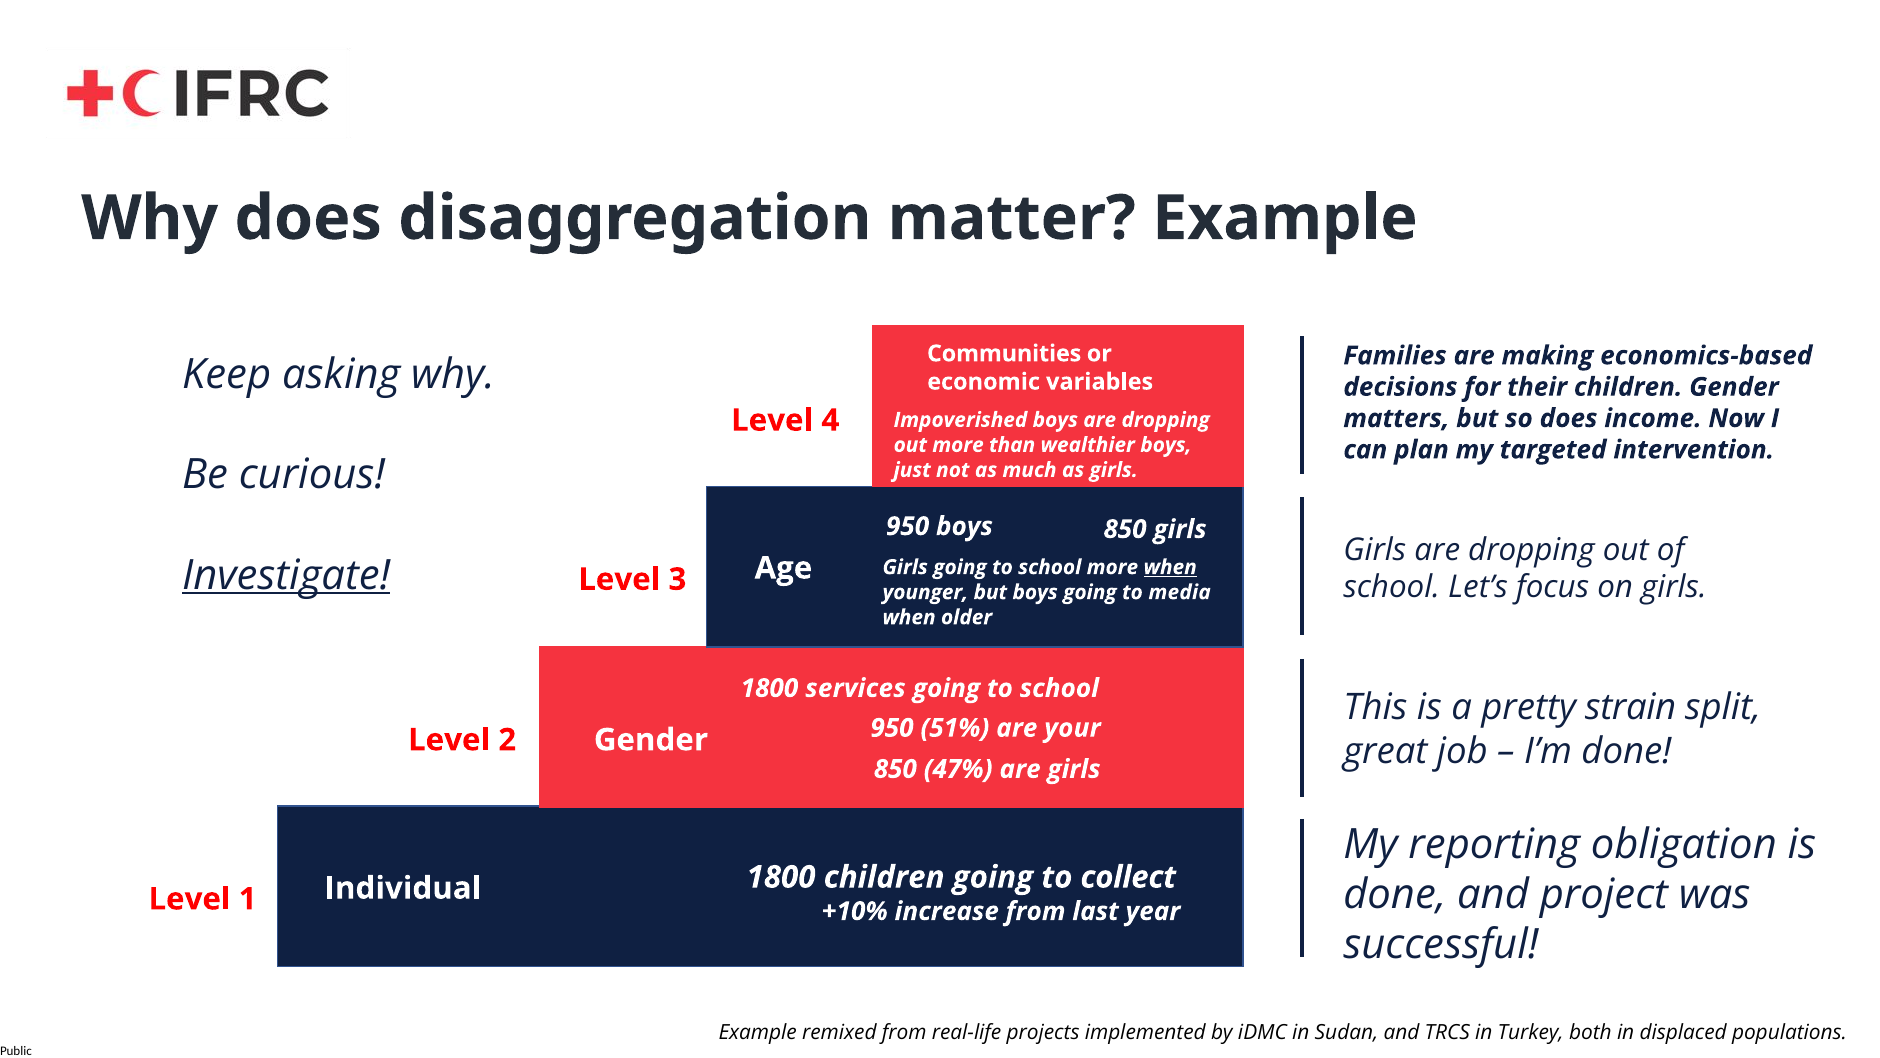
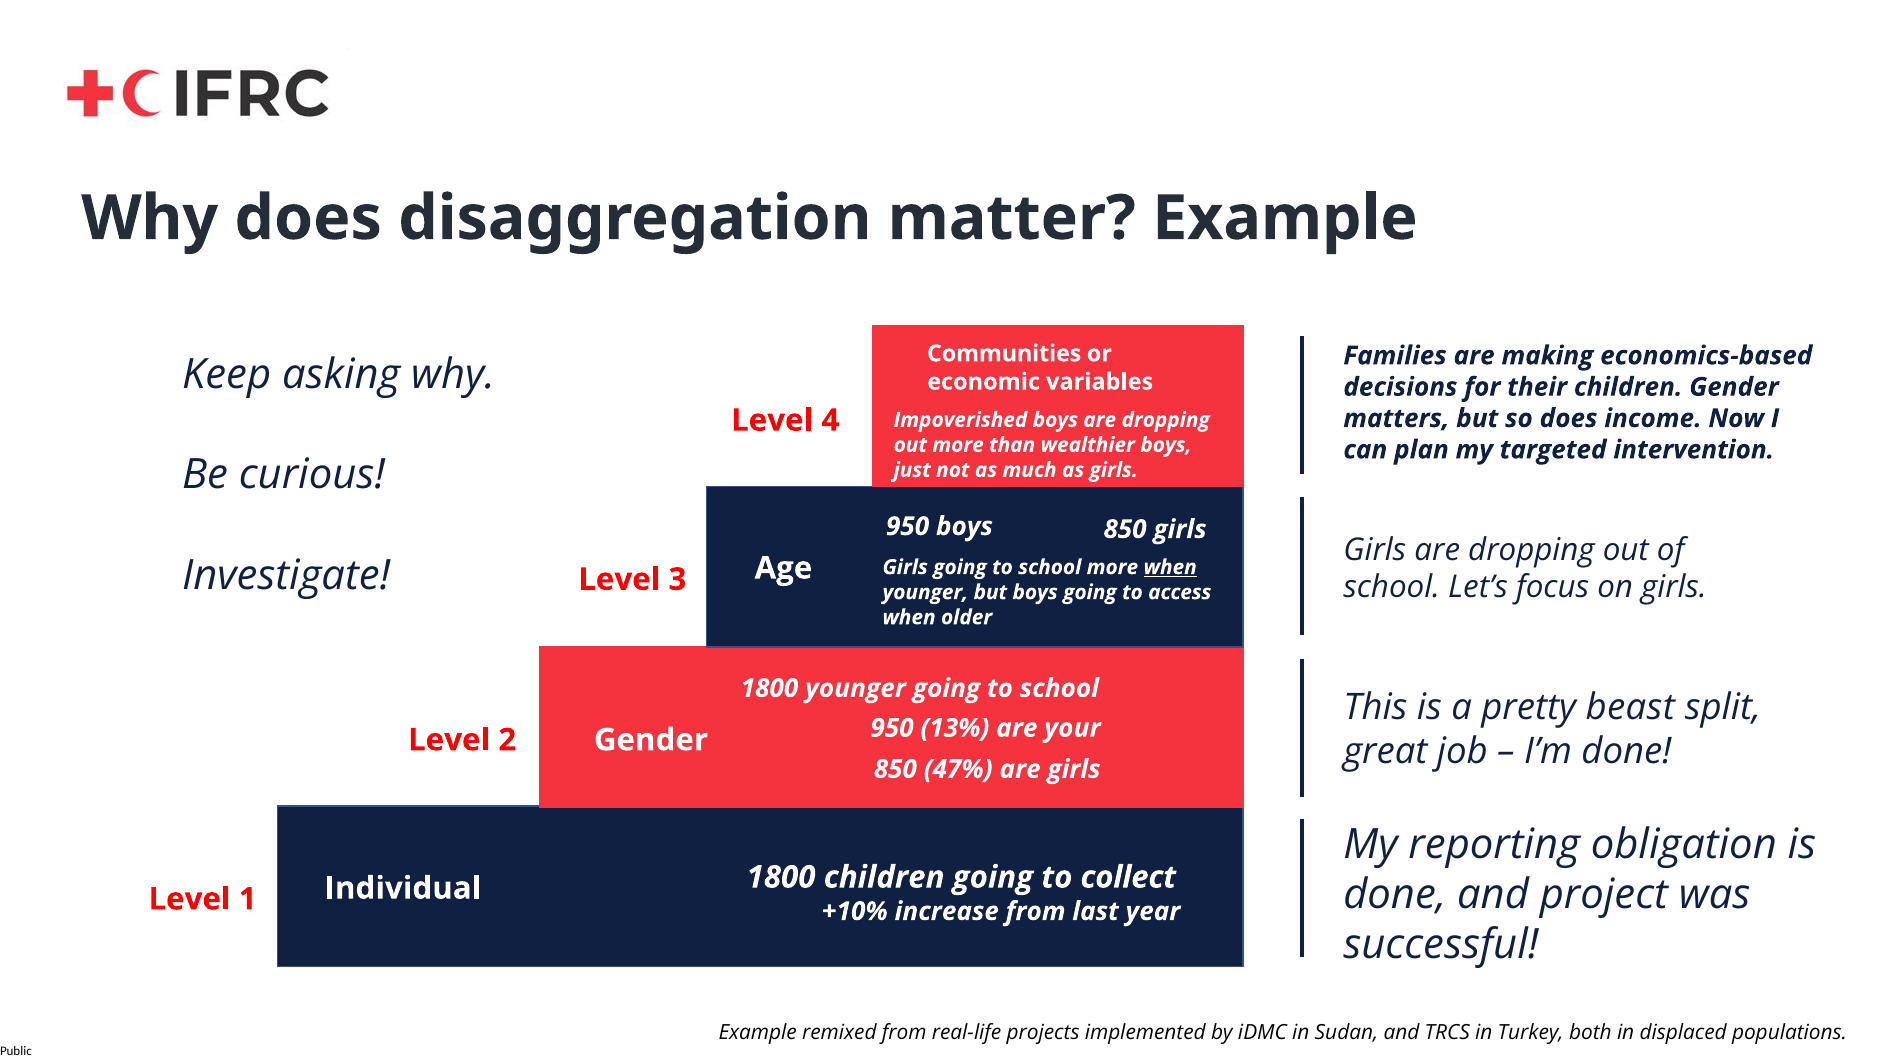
Investigate underline: present -> none
media: media -> access
1800 services: services -> younger
strain: strain -> beast
51%: 51% -> 13%
